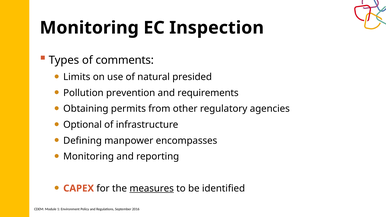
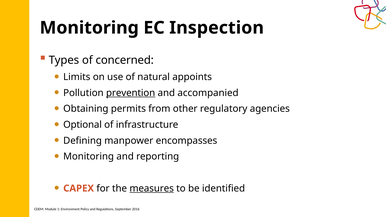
comments: comments -> concerned
presided: presided -> appoints
prevention underline: none -> present
requirements: requirements -> accompanied
